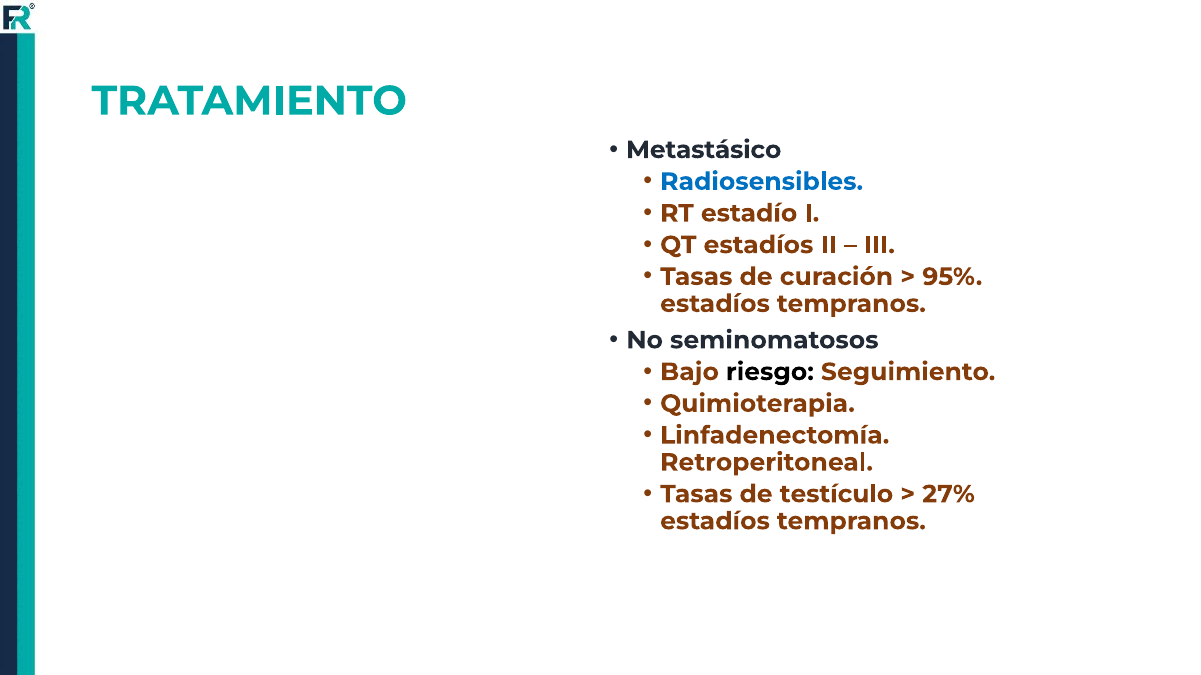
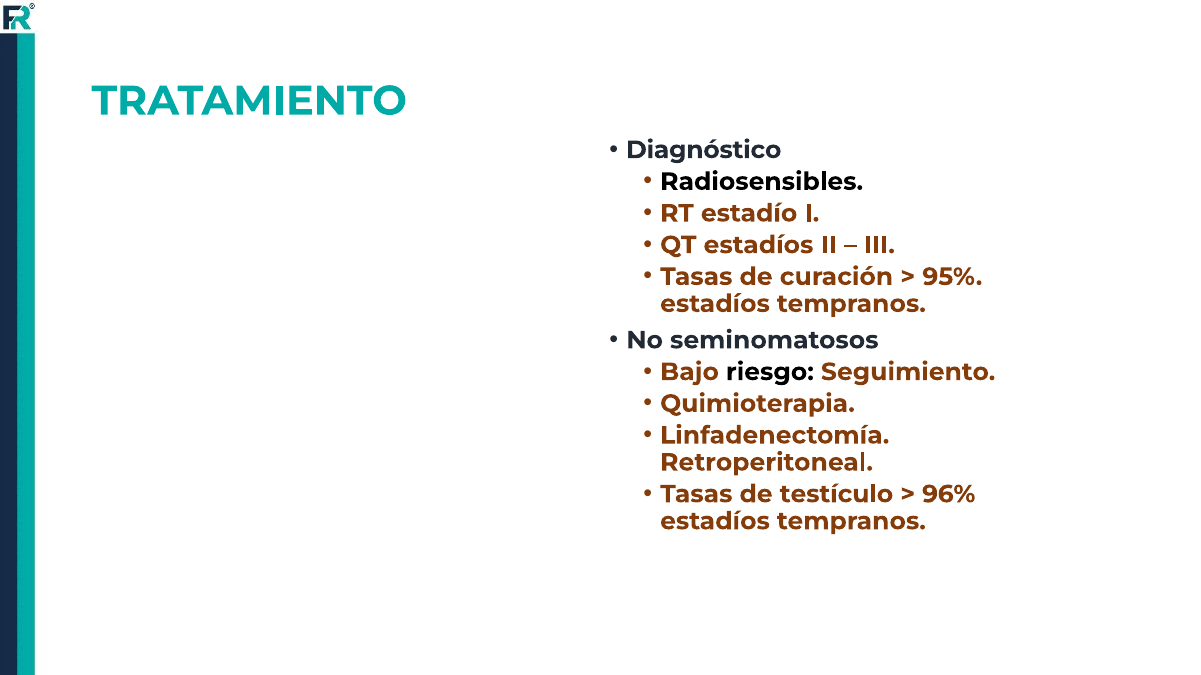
Metastásico: Metastásico -> Diagnóstico
Radiosensibles colour: blue -> black
27%: 27% -> 96%
